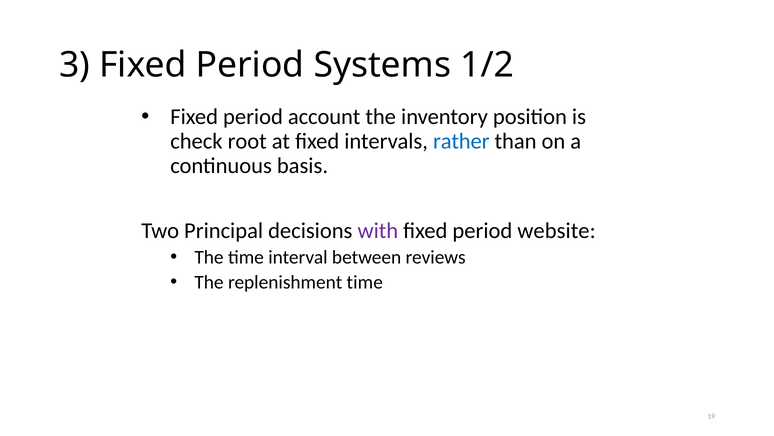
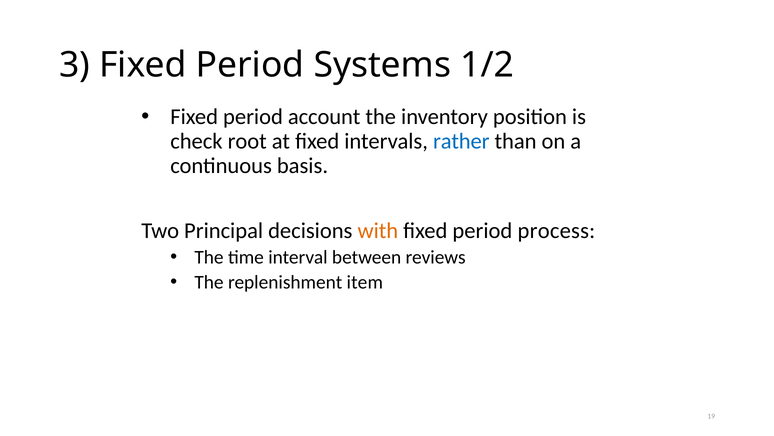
with colour: purple -> orange
website: website -> process
replenishment time: time -> item
